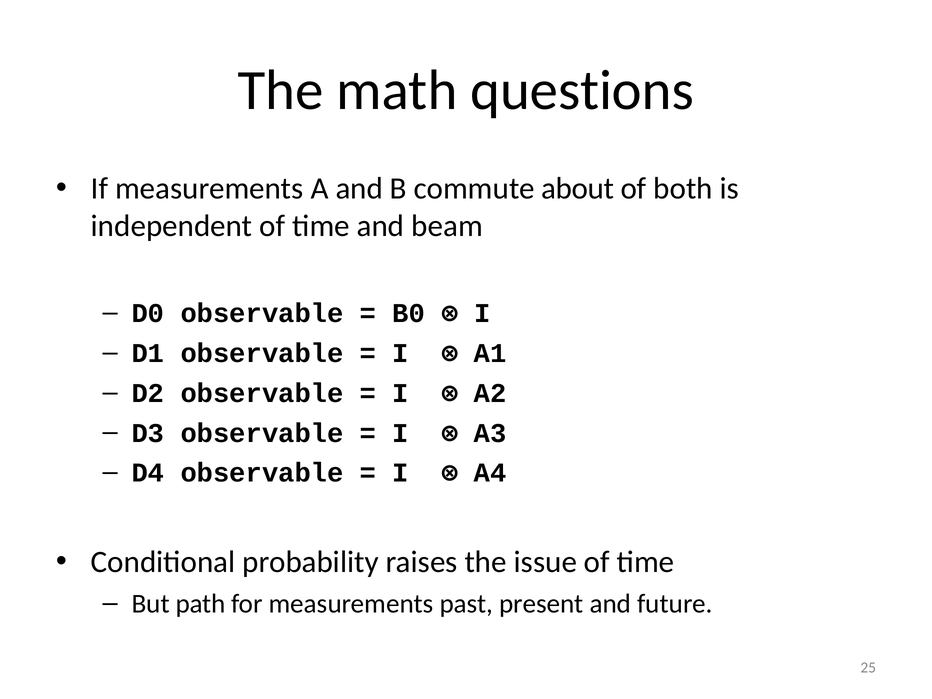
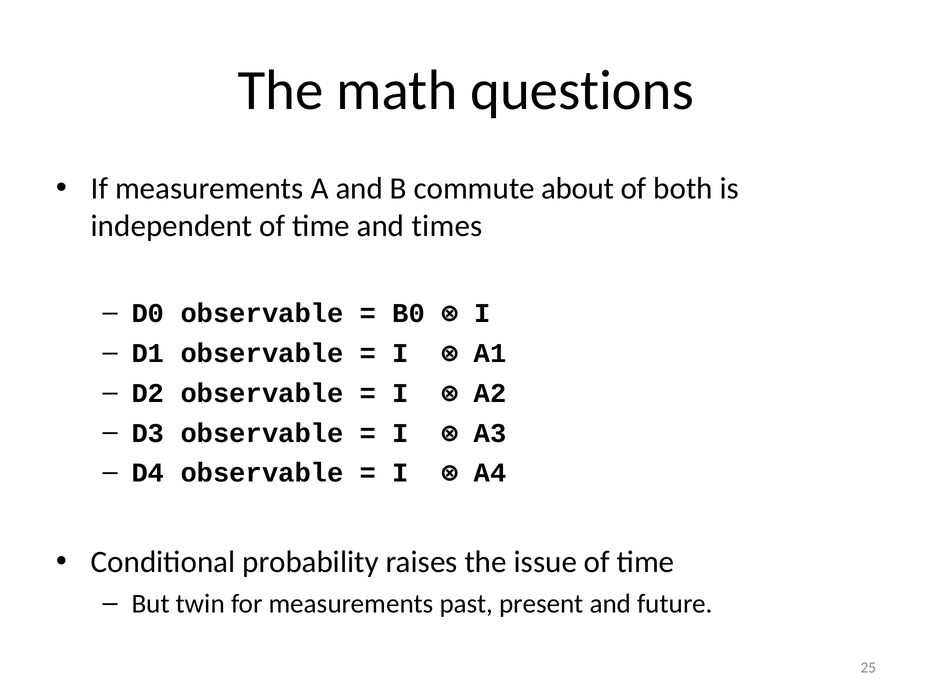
beam: beam -> times
path: path -> twin
